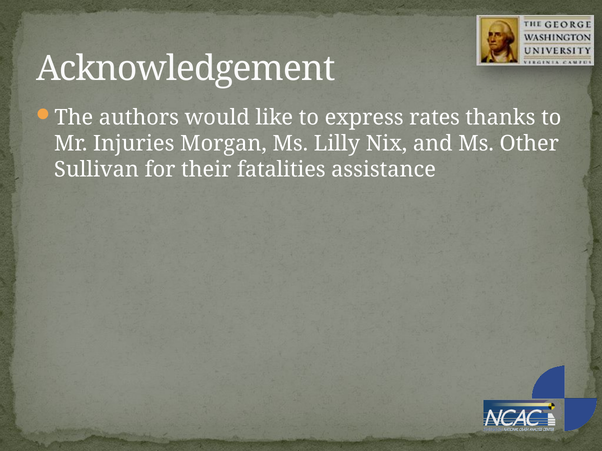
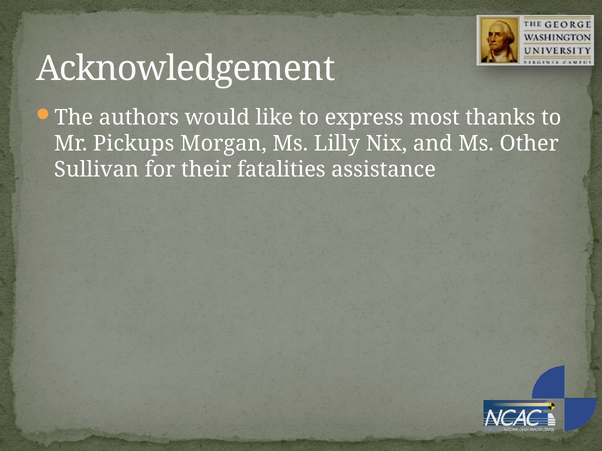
rates: rates -> most
Injuries: Injuries -> Pickups
